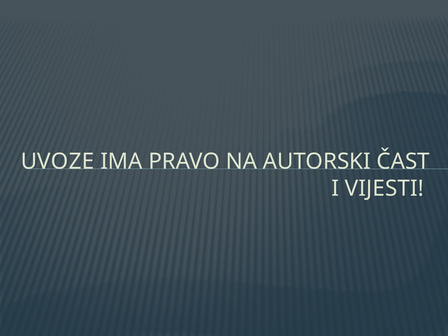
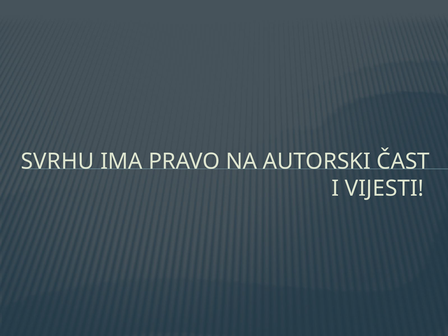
UVOZE: UVOZE -> SVRHU
